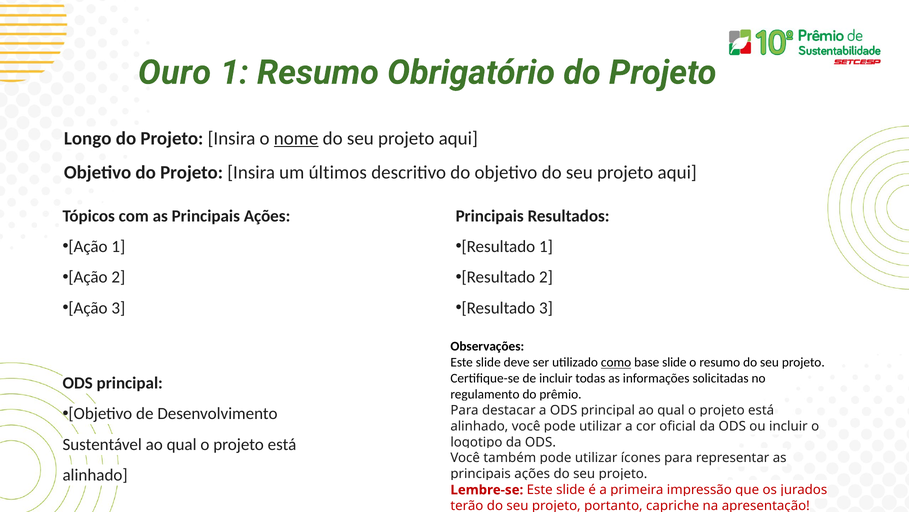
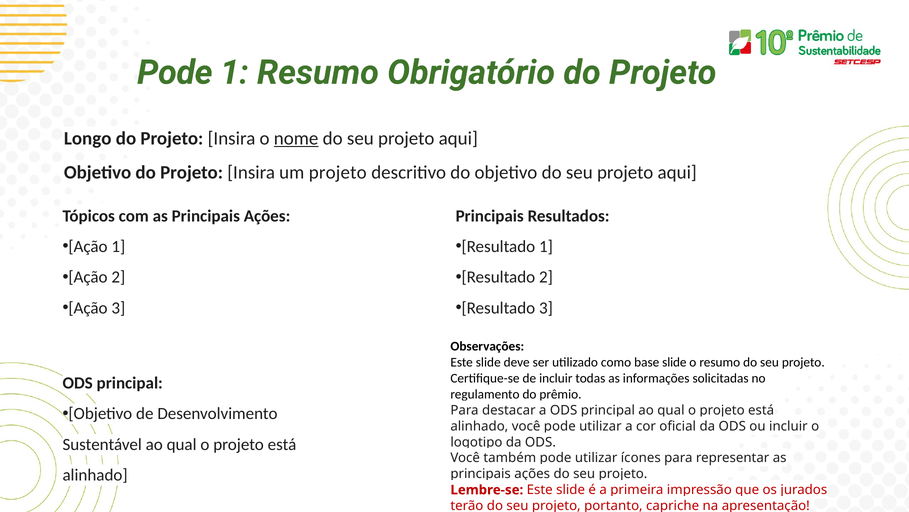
Ouro at (174, 72): Ouro -> Pode
um últimos: últimos -> projeto
como underline: present -> none
